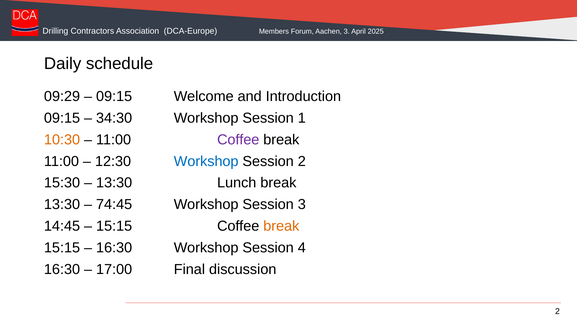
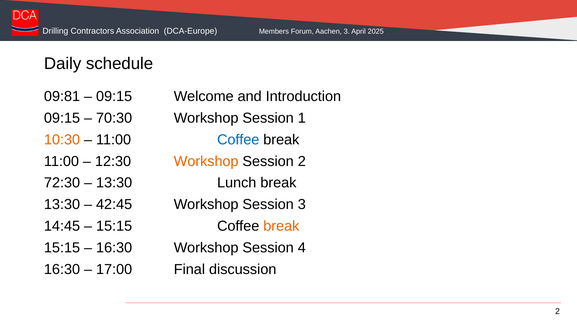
09:29: 09:29 -> 09:81
34:30: 34:30 -> 70:30
Coffee at (238, 139) colour: purple -> blue
Workshop at (206, 161) colour: blue -> orange
15:30: 15:30 -> 72:30
74:45: 74:45 -> 42:45
